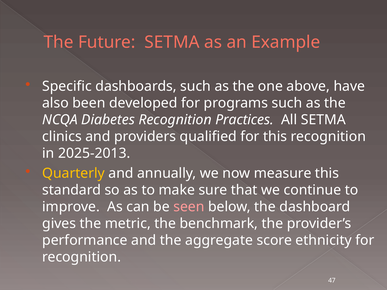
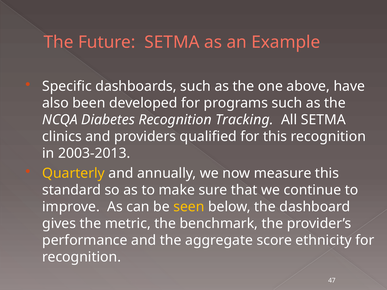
Practices: Practices -> Tracking
2025-2013: 2025-2013 -> 2003-2013
seen colour: pink -> yellow
